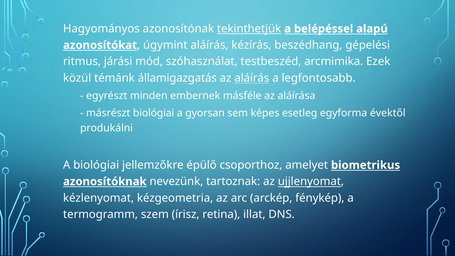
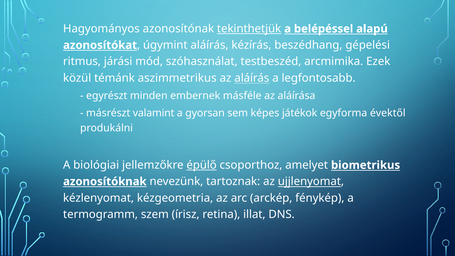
államigazgatás: államigazgatás -> aszimmetrikus
másrészt biológiai: biológiai -> valamint
esetleg: esetleg -> játékok
épülő underline: none -> present
